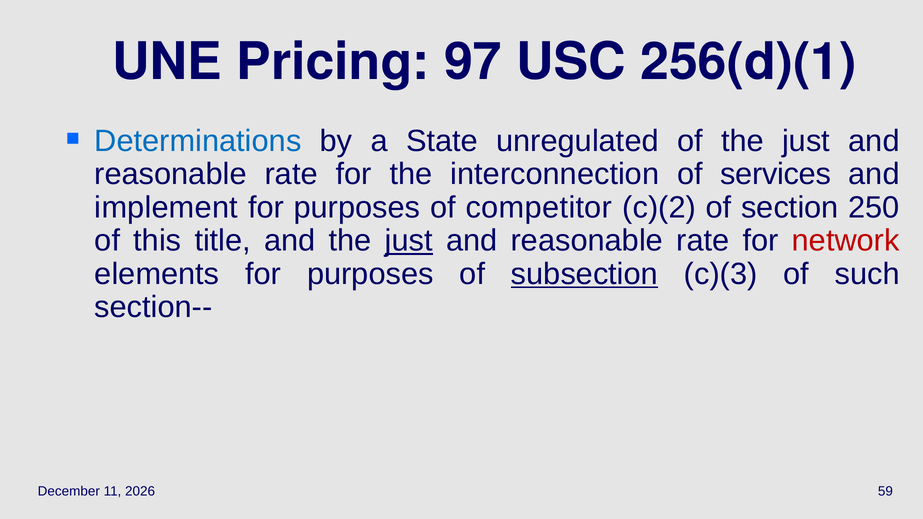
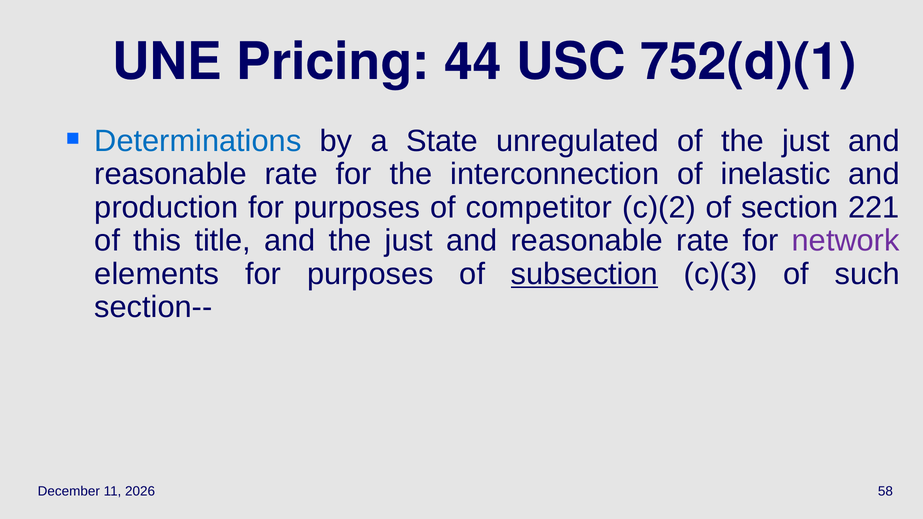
97: 97 -> 44
256(d)(1: 256(d)(1 -> 752(d)(1
services: services -> inelastic
implement: implement -> production
250: 250 -> 221
just at (409, 241) underline: present -> none
network colour: red -> purple
59: 59 -> 58
